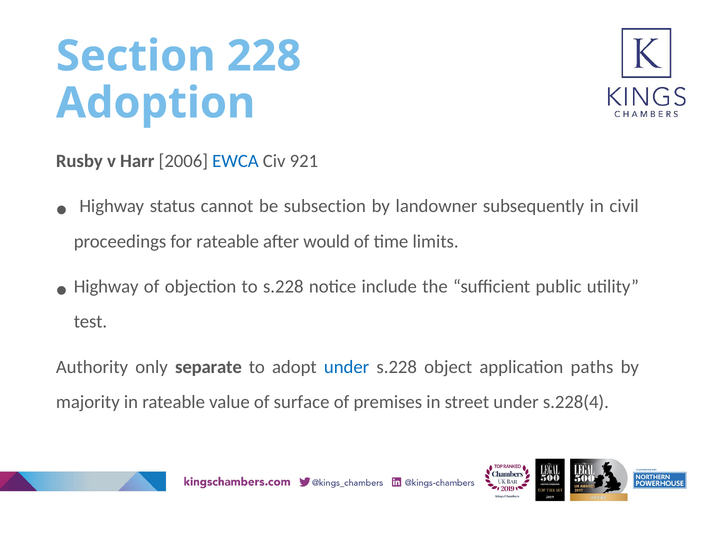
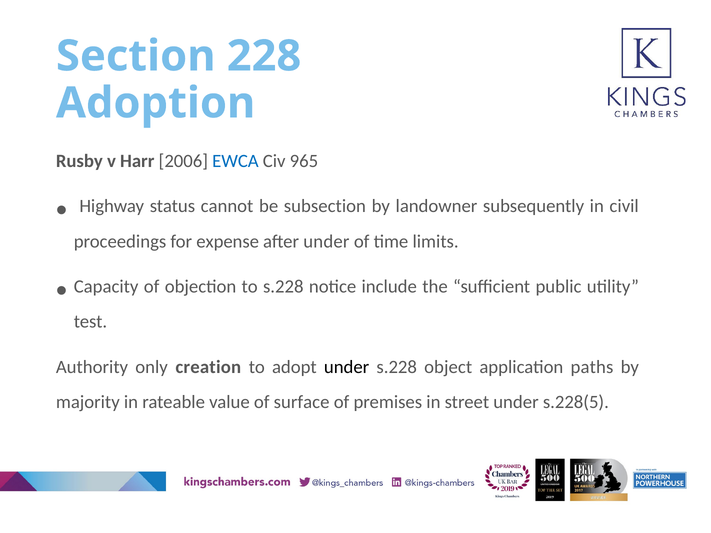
921: 921 -> 965
for rateable: rateable -> expense
after would: would -> under
Highway at (106, 287): Highway -> Capacity
separate: separate -> creation
under at (347, 367) colour: blue -> black
s.228(4: s.228(4 -> s.228(5
